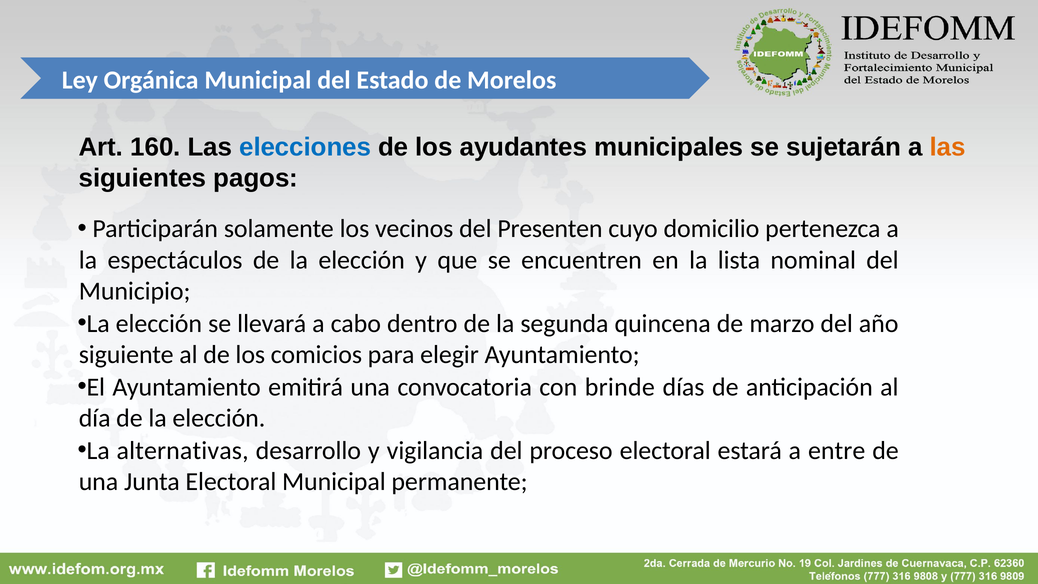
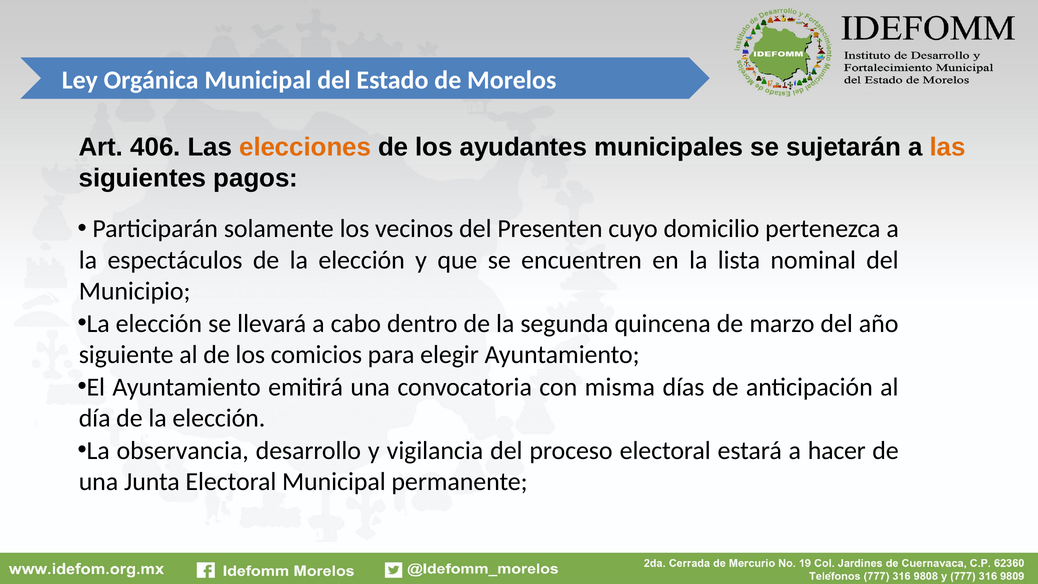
160: 160 -> 406
elecciones colour: blue -> orange
brinde: brinde -> misma
alternativas: alternativas -> observancia
entre: entre -> hacer
